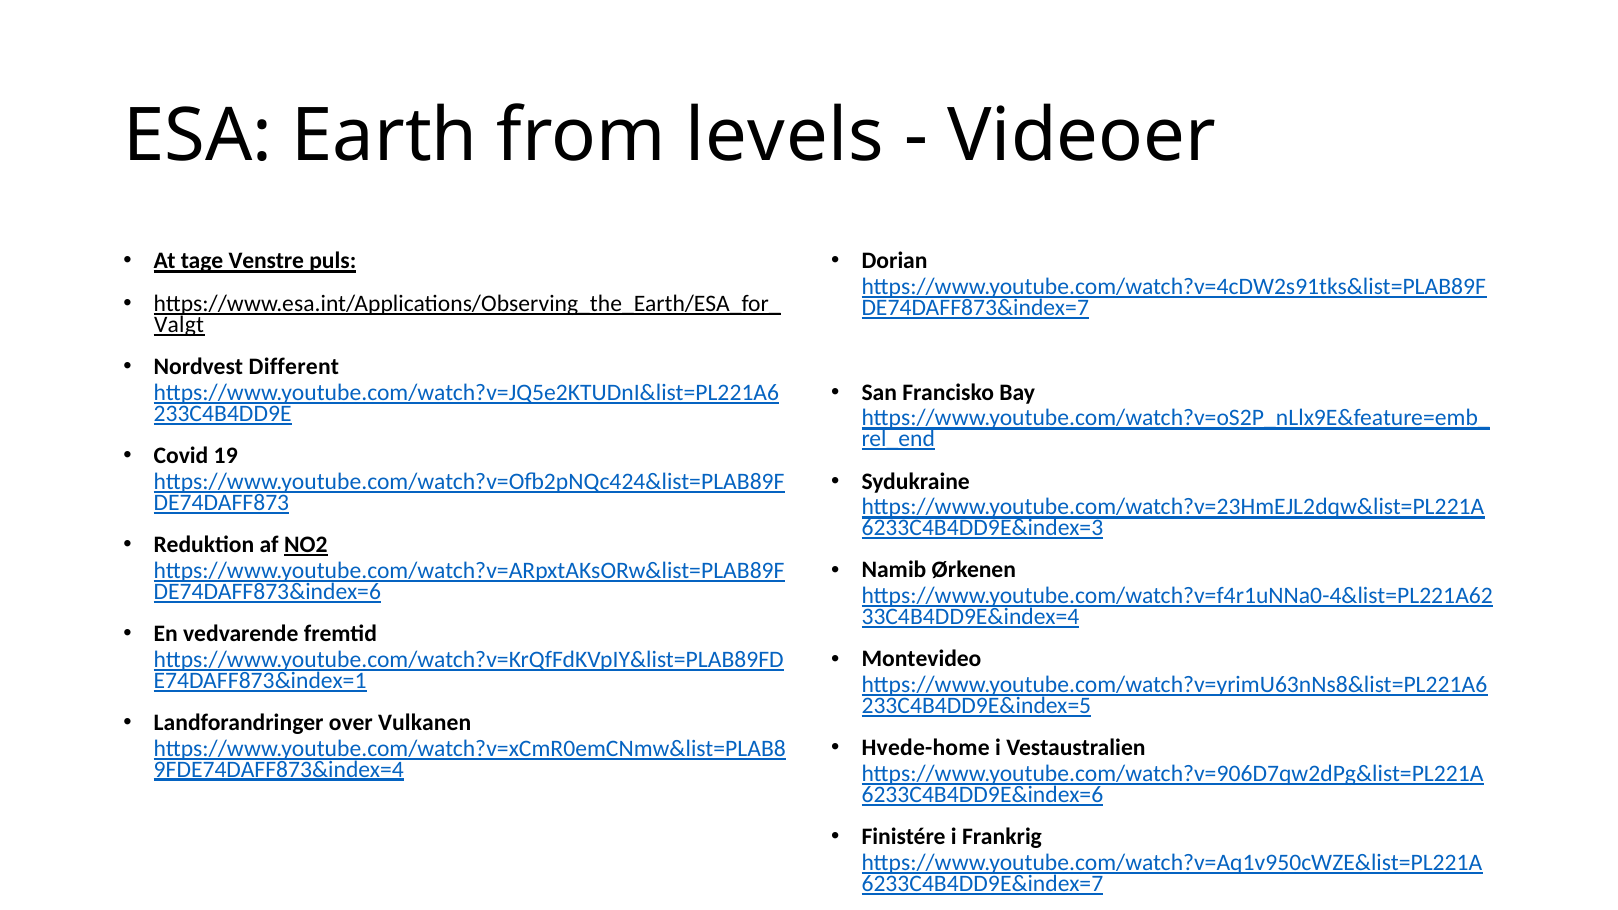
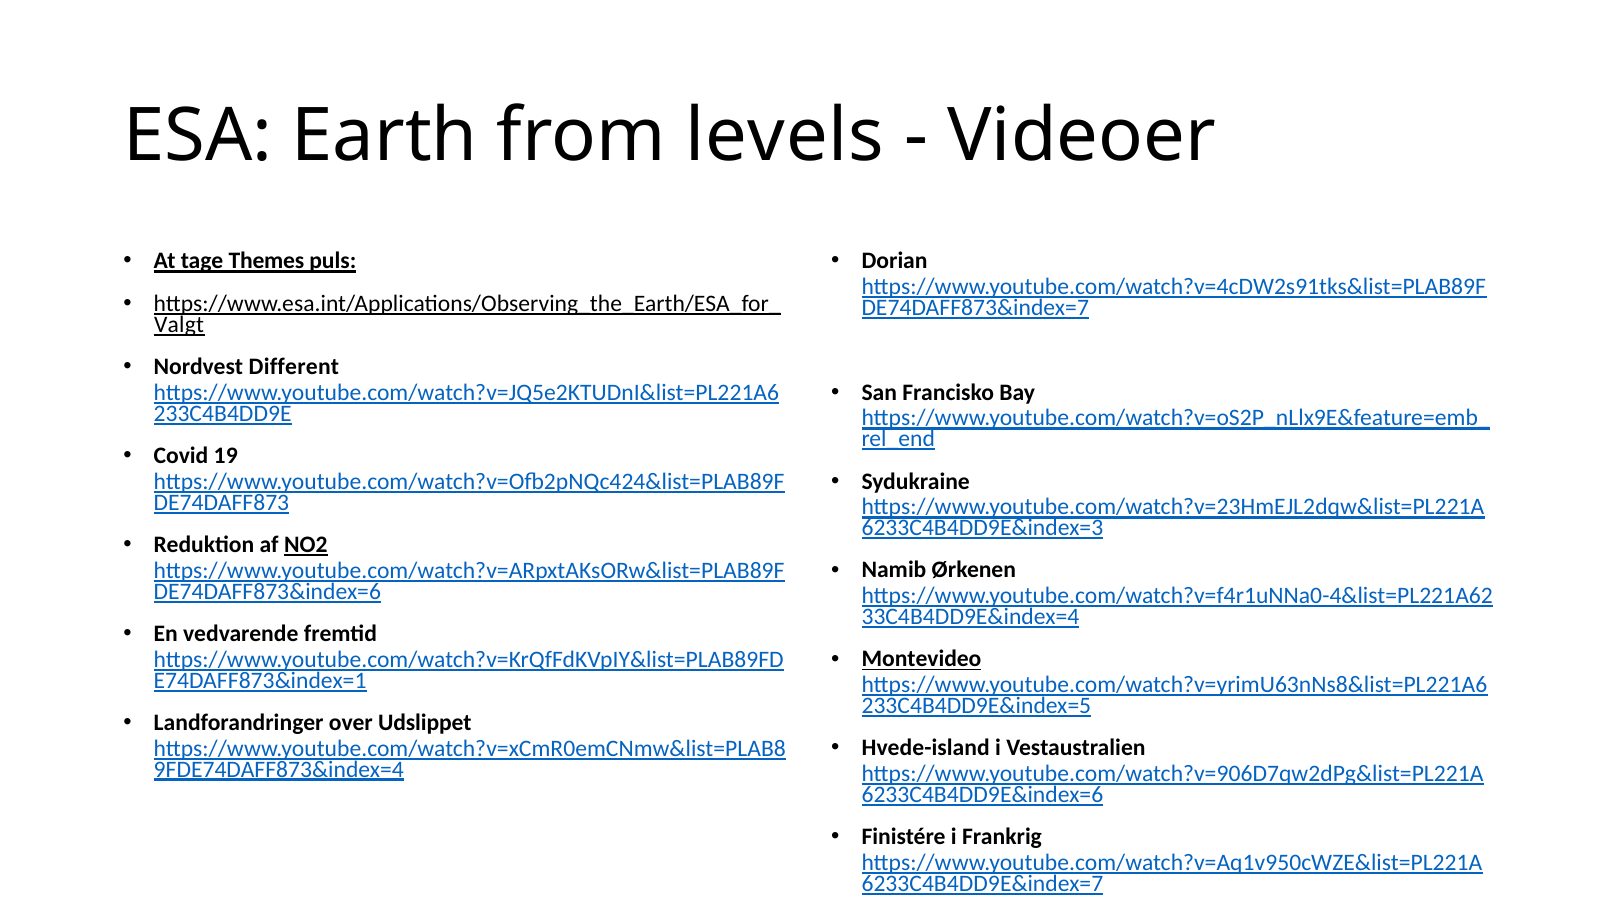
Venstre: Venstre -> Themes
Montevideo underline: none -> present
Vulkanen: Vulkanen -> Udslippet
Hvede-home: Hvede-home -> Hvede-island
